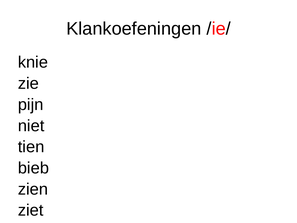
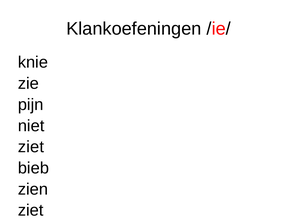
tien at (31, 147): tien -> ziet
